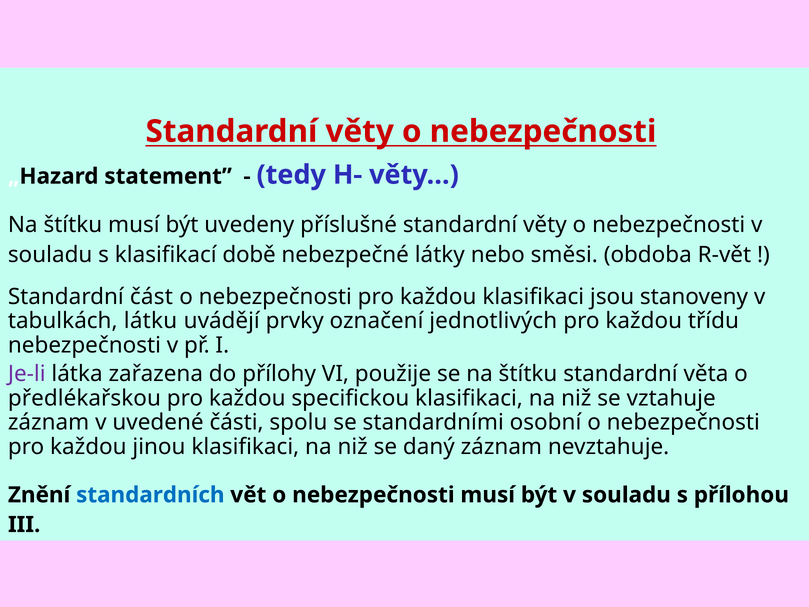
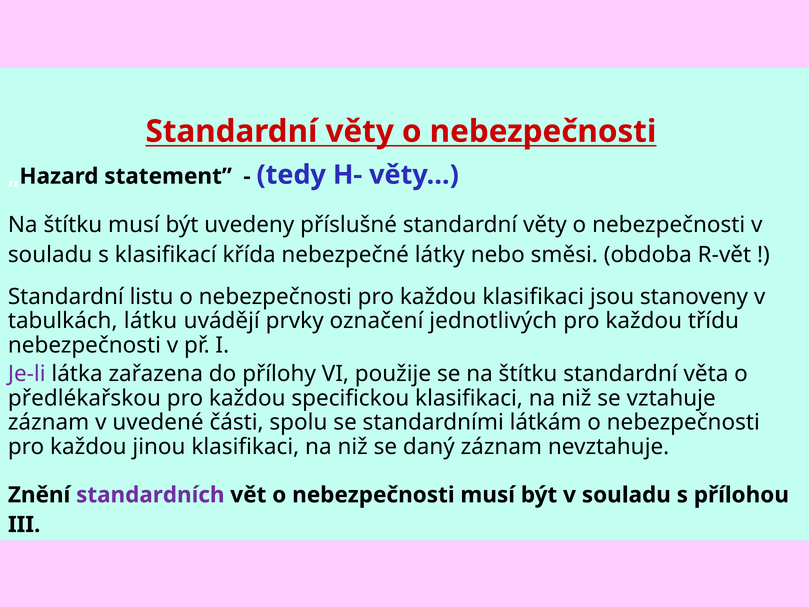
době: době -> křída
část: část -> listu
osobní: osobní -> látkám
standardních colour: blue -> purple
